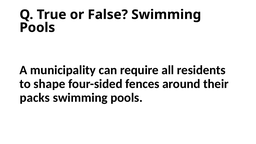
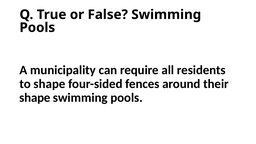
packs at (35, 98): packs -> shape
